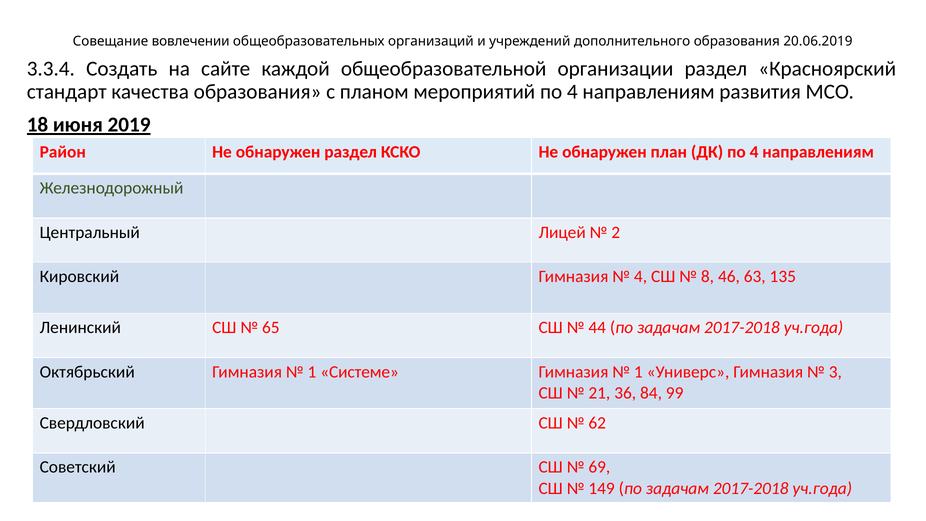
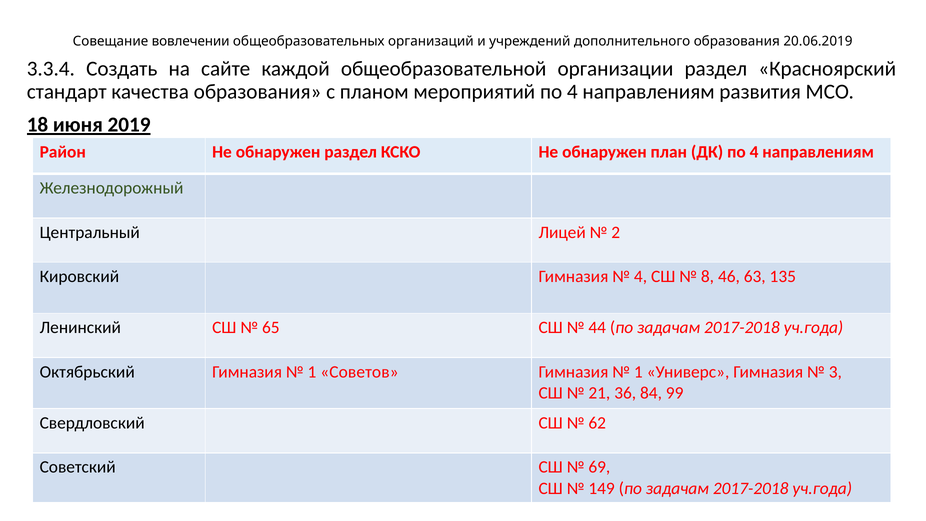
Системе: Системе -> Советов
